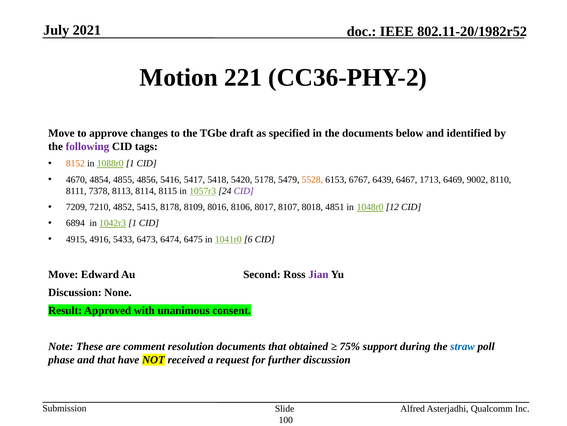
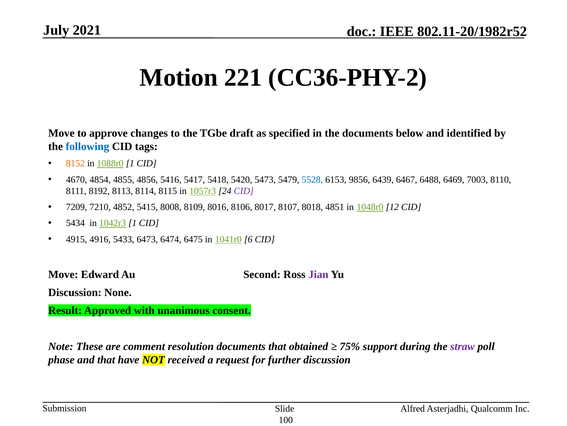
following colour: purple -> blue
5178: 5178 -> 5473
5528 colour: orange -> blue
6767: 6767 -> 9856
1713: 1713 -> 6488
9002: 9002 -> 7003
7378: 7378 -> 8192
8178: 8178 -> 8008
6894: 6894 -> 5434
straw colour: blue -> purple
